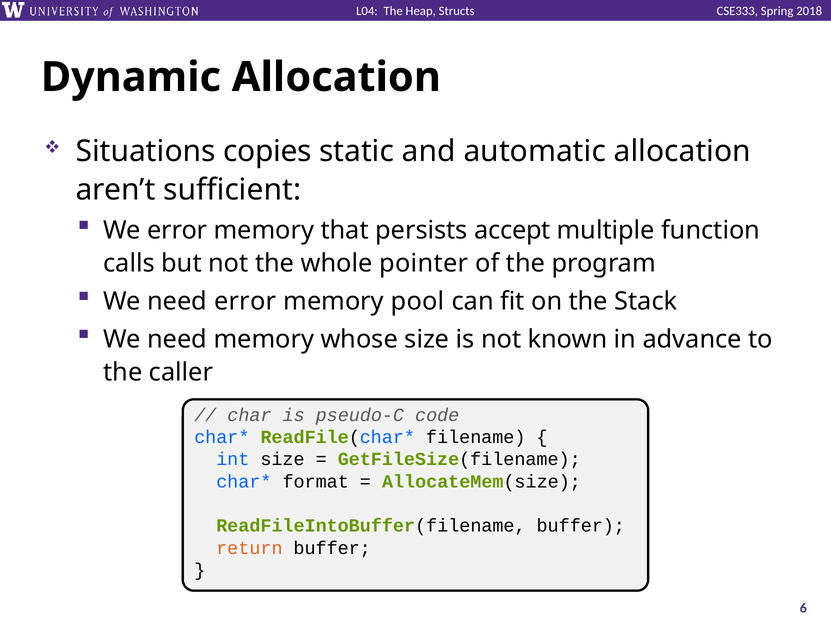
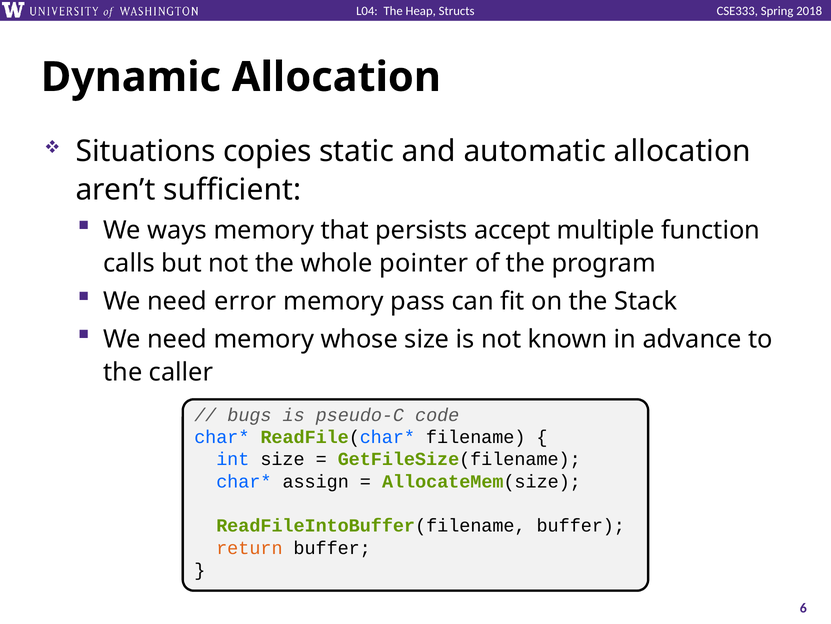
We error: error -> ways
pool: pool -> pass
char: char -> bugs
format: format -> assign
